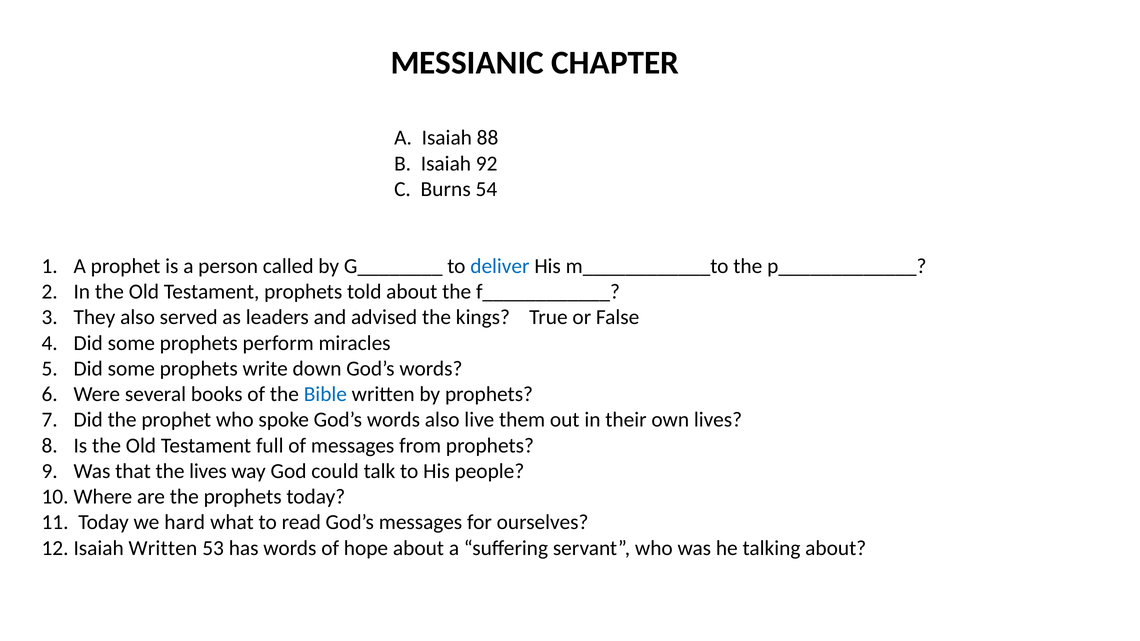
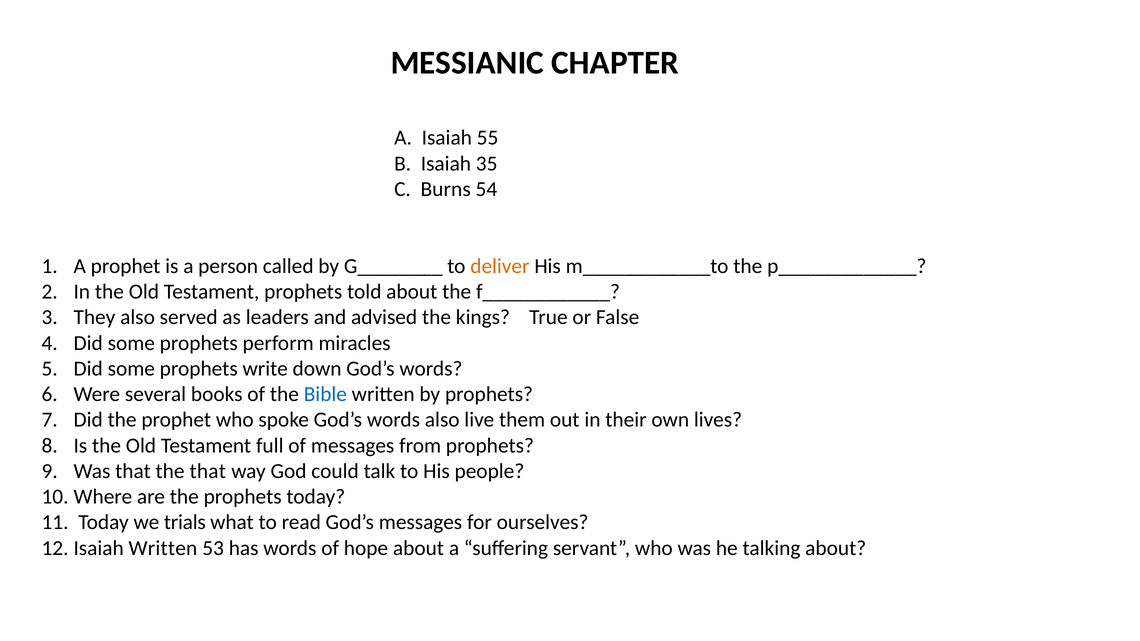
88: 88 -> 55
92: 92 -> 35
deliver colour: blue -> orange
the lives: lives -> that
hard: hard -> trials
